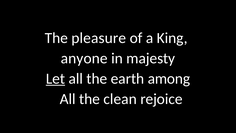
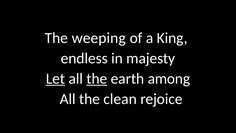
pleasure: pleasure -> weeping
anyone: anyone -> endless
the at (97, 79) underline: none -> present
